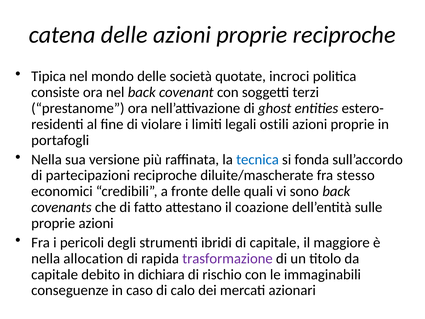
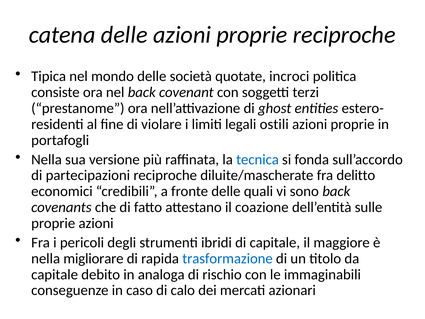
stesso: stesso -> delitto
allocation: allocation -> migliorare
trasformazione colour: purple -> blue
dichiara: dichiara -> analoga
